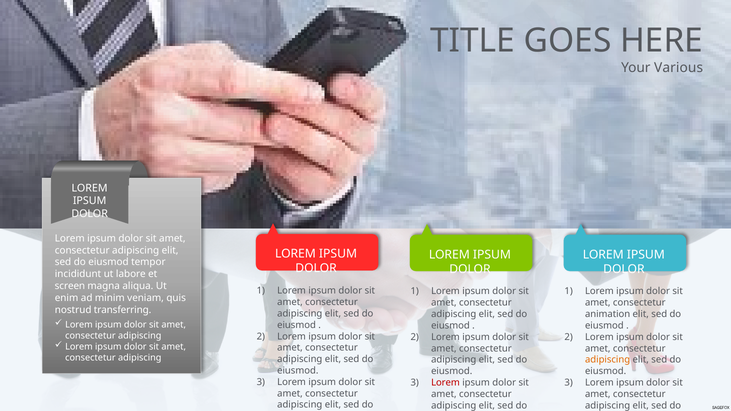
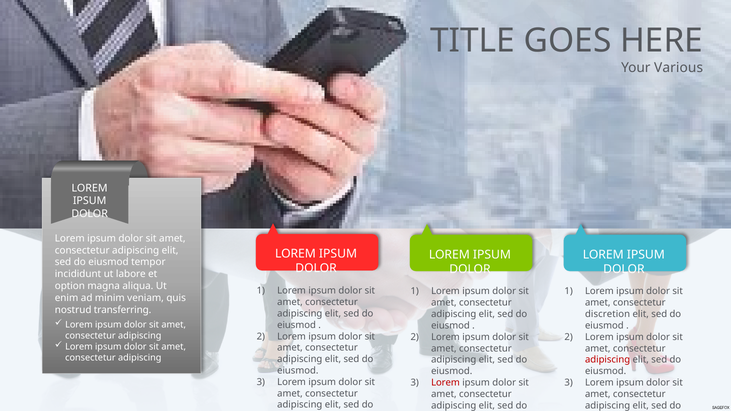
screen: screen -> option
animation: animation -> discretion
adipiscing at (608, 360) colour: orange -> red
